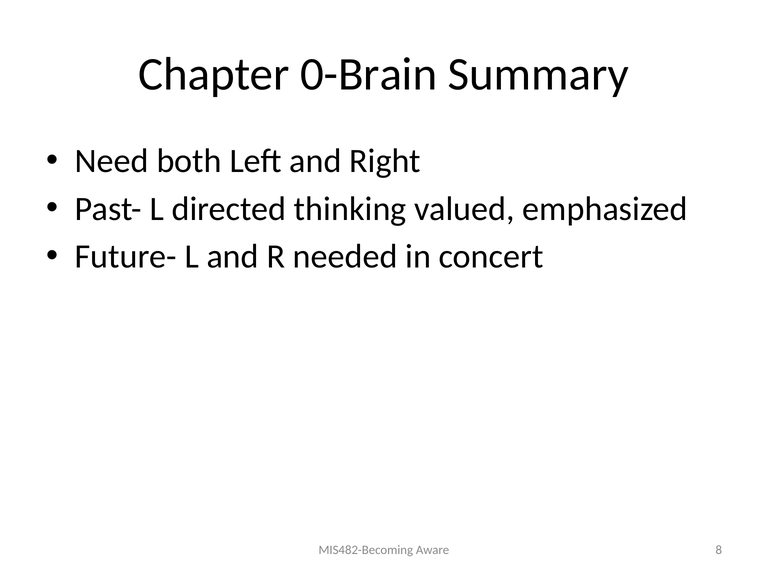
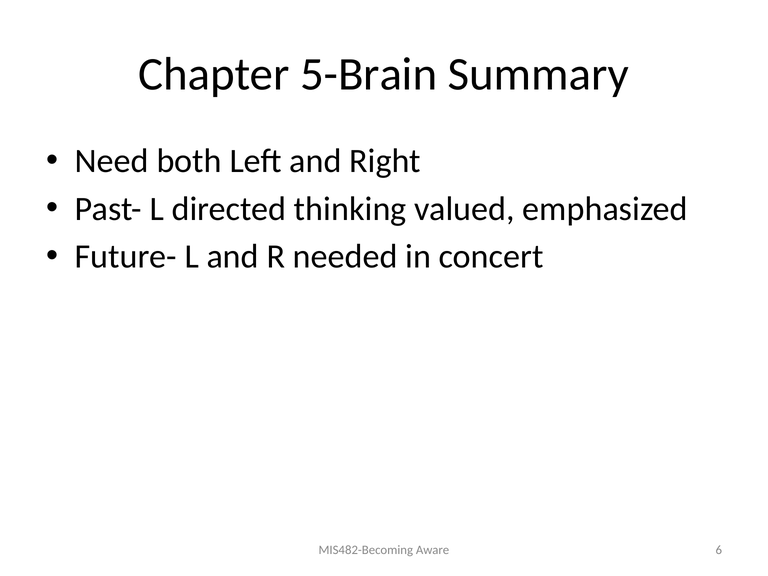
0-Brain: 0-Brain -> 5-Brain
8: 8 -> 6
